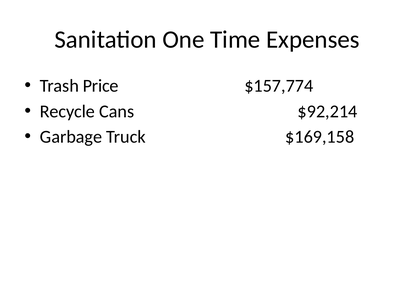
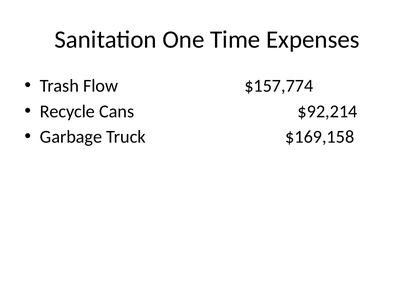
Price: Price -> Flow
